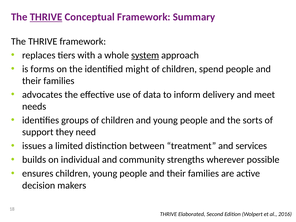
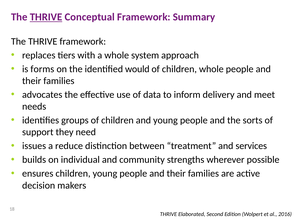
system underline: present -> none
might: might -> would
children spend: spend -> whole
limited: limited -> reduce
